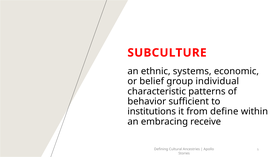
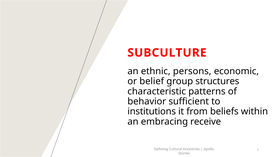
systems: systems -> persons
individual: individual -> structures
define: define -> beliefs
